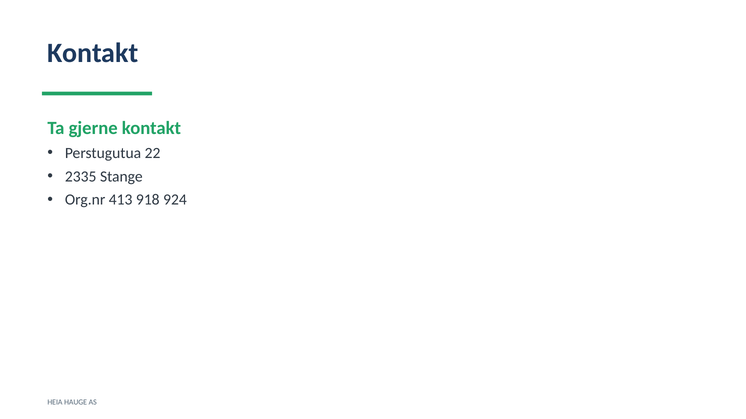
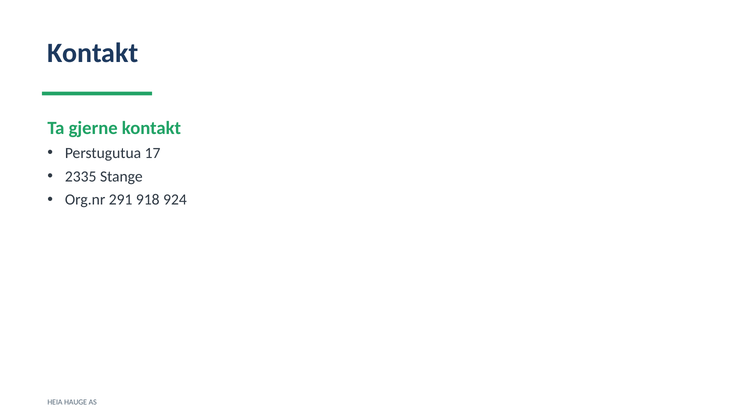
22: 22 -> 17
413: 413 -> 291
